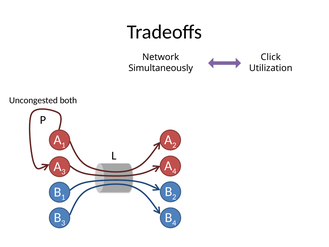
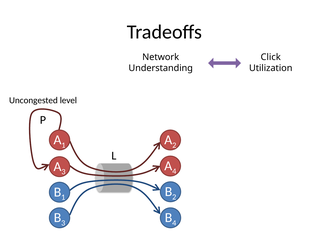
Simultaneously: Simultaneously -> Understanding
both: both -> level
